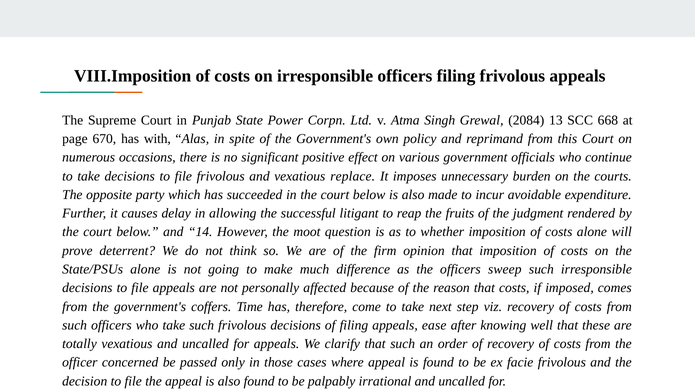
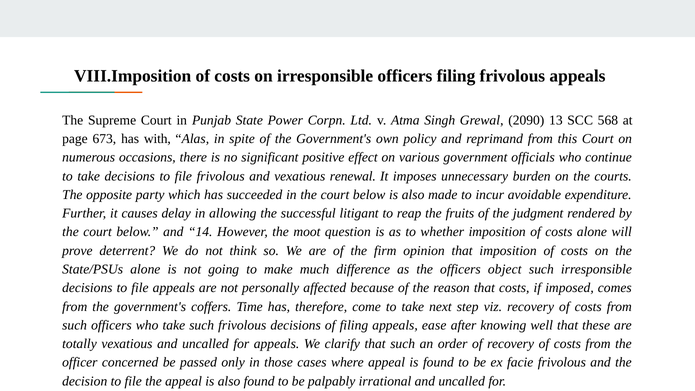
2084: 2084 -> 2090
668: 668 -> 568
670: 670 -> 673
replace: replace -> renewal
sweep: sweep -> object
